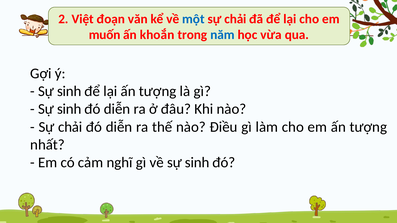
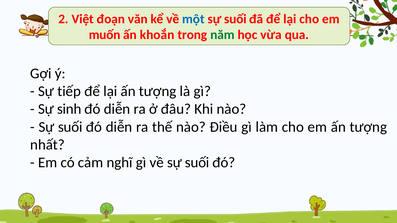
chải at (235, 19): chải -> suối
năm colour: blue -> green
sinh at (69, 91): sinh -> tiếp
chải at (70, 127): chải -> suối
về sự sinh: sinh -> suối
